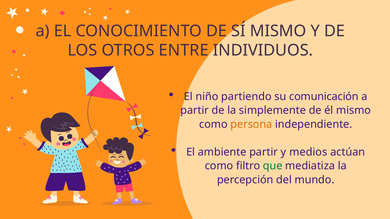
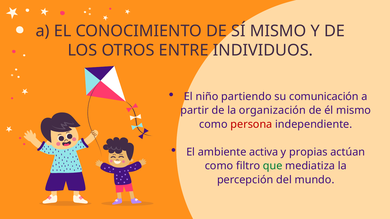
simplemente: simplemente -> organización
persona colour: orange -> red
ambiente partir: partir -> activa
medios: medios -> propias
